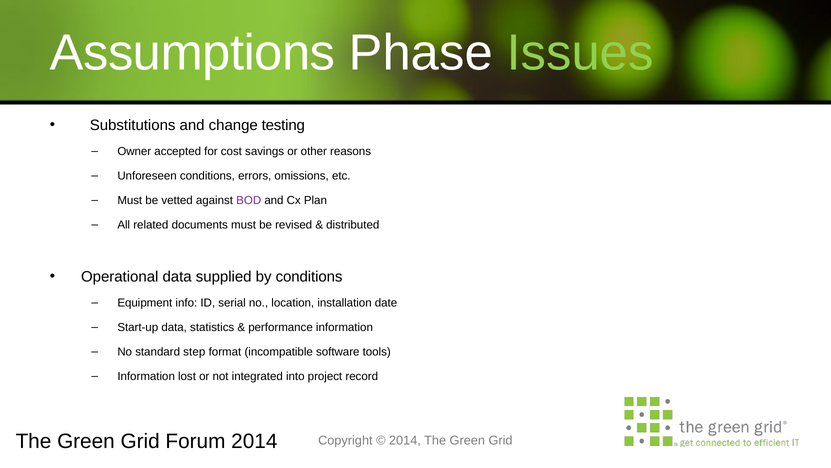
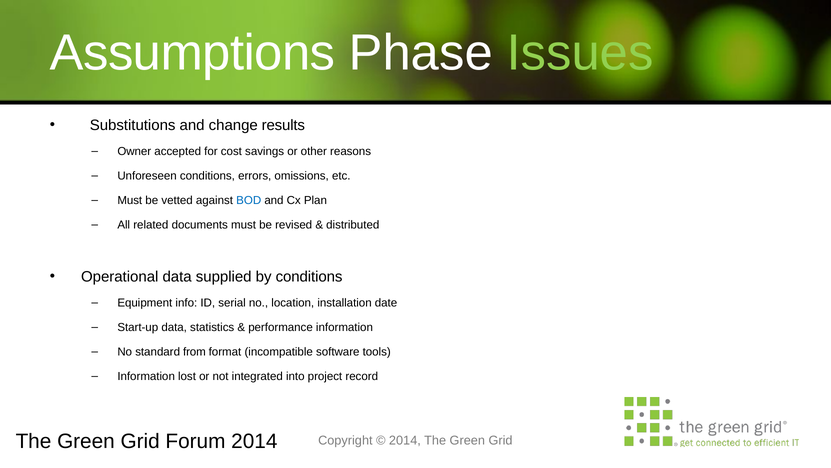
testing: testing -> results
BOD colour: purple -> blue
step: step -> from
